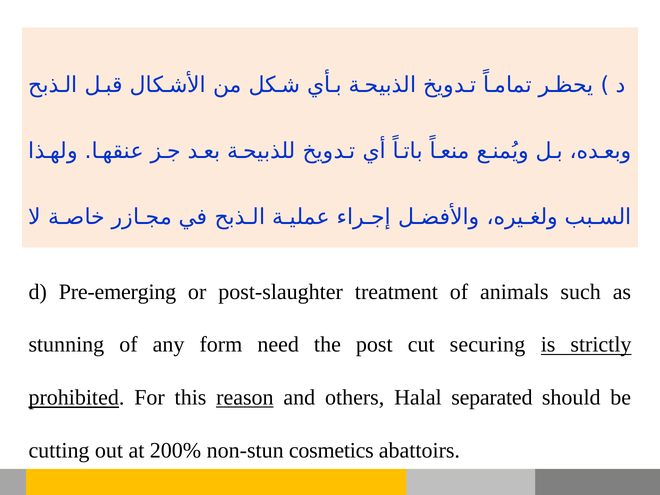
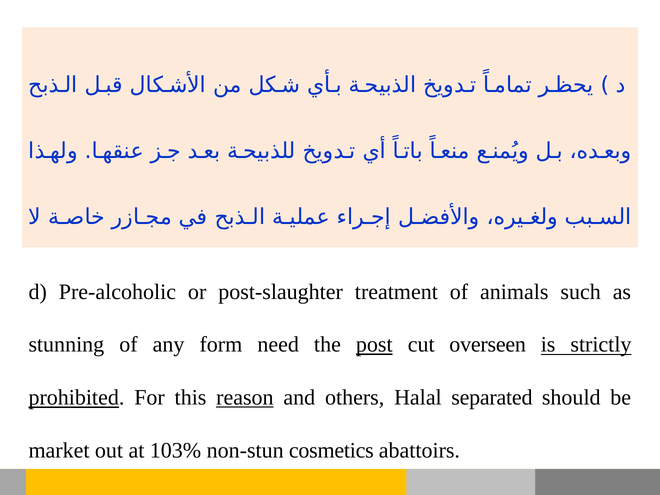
Pre-emerging: Pre-emerging -> Pre-alcoholic
post underline: none -> present
securing: securing -> overseen
cutting: cutting -> market
200%: 200% -> 103%
